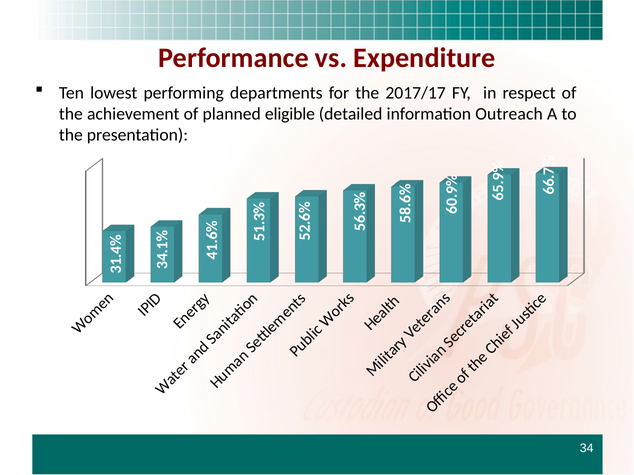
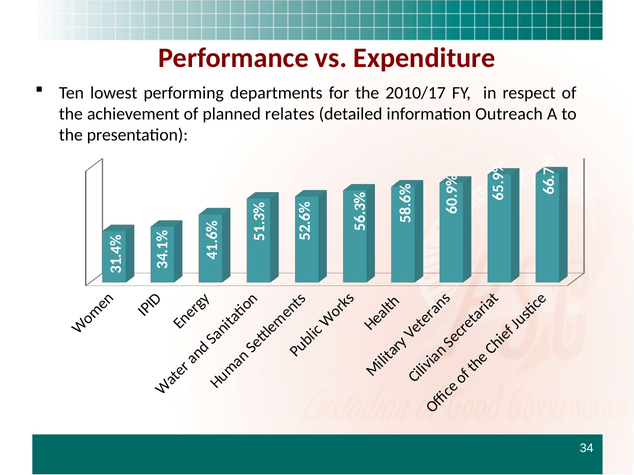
2017/17: 2017/17 -> 2010/17
eligible: eligible -> relates
